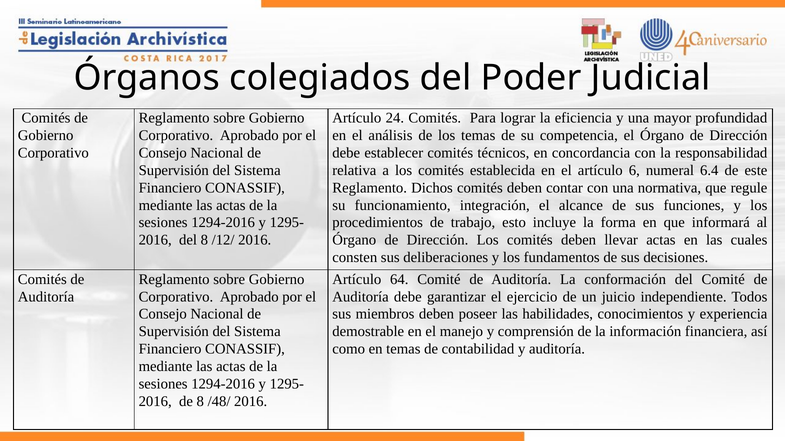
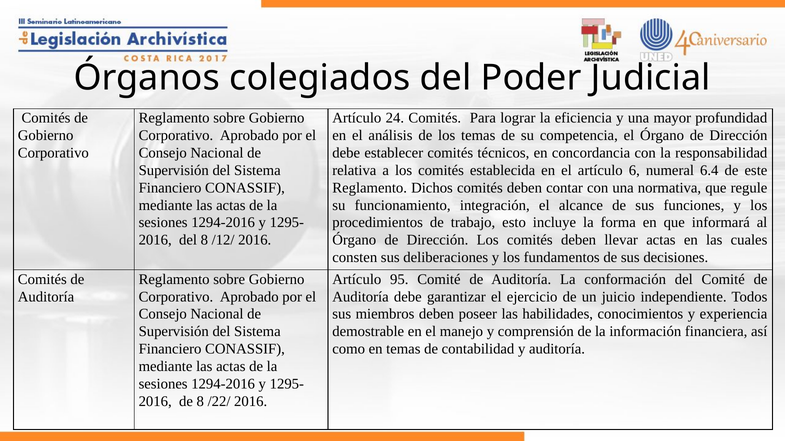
64: 64 -> 95
/48/: /48/ -> /22/
